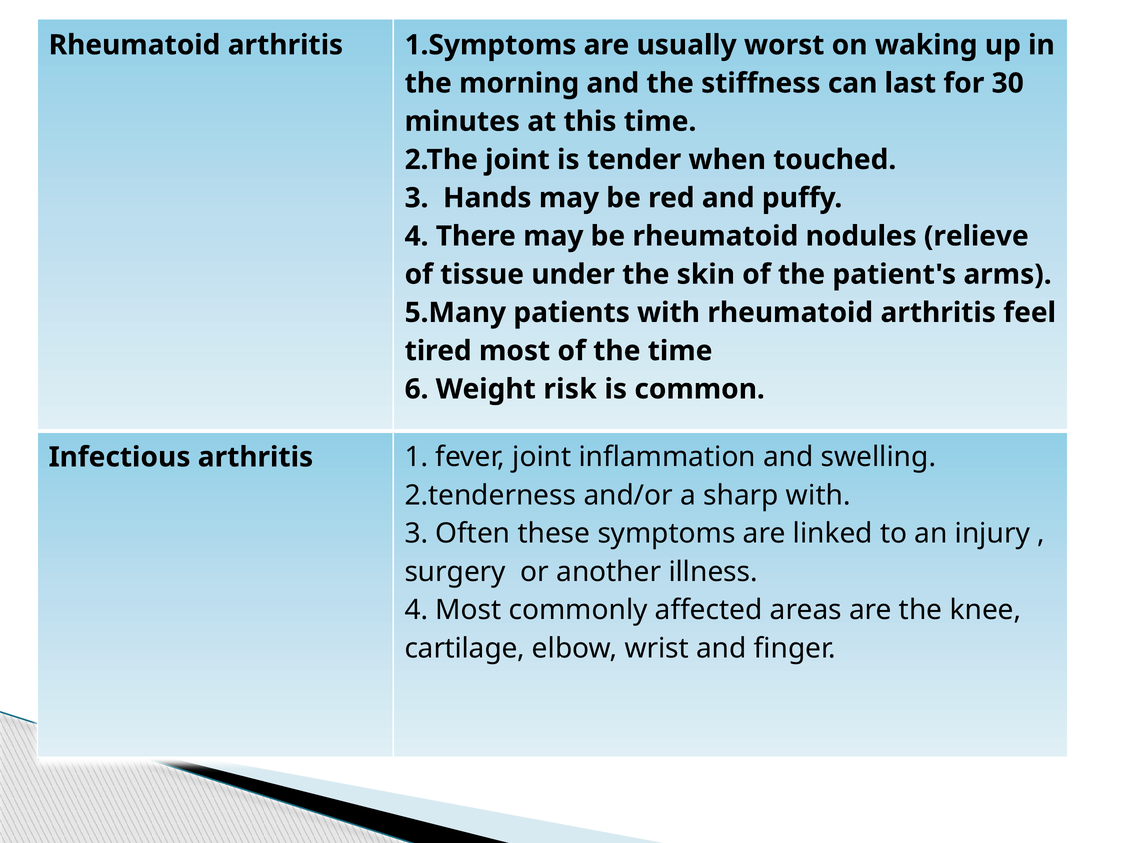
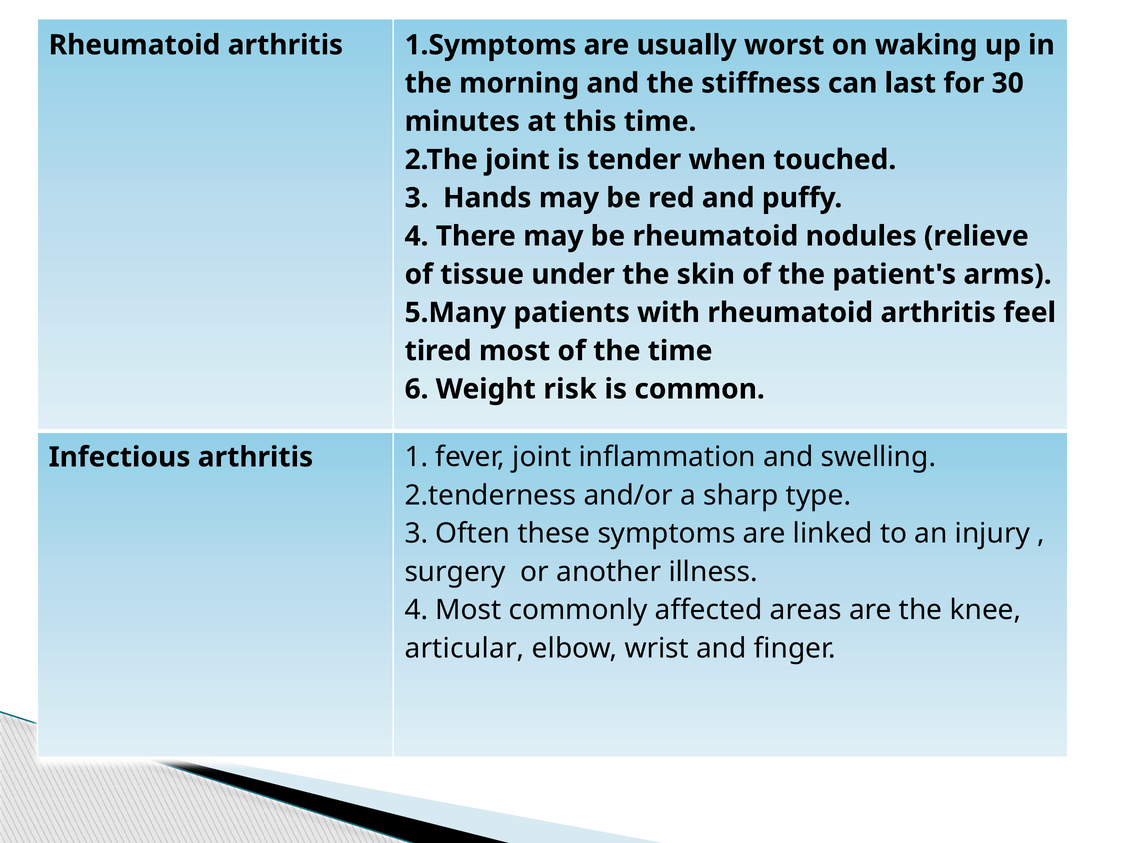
sharp with: with -> type
cartilage: cartilage -> articular
